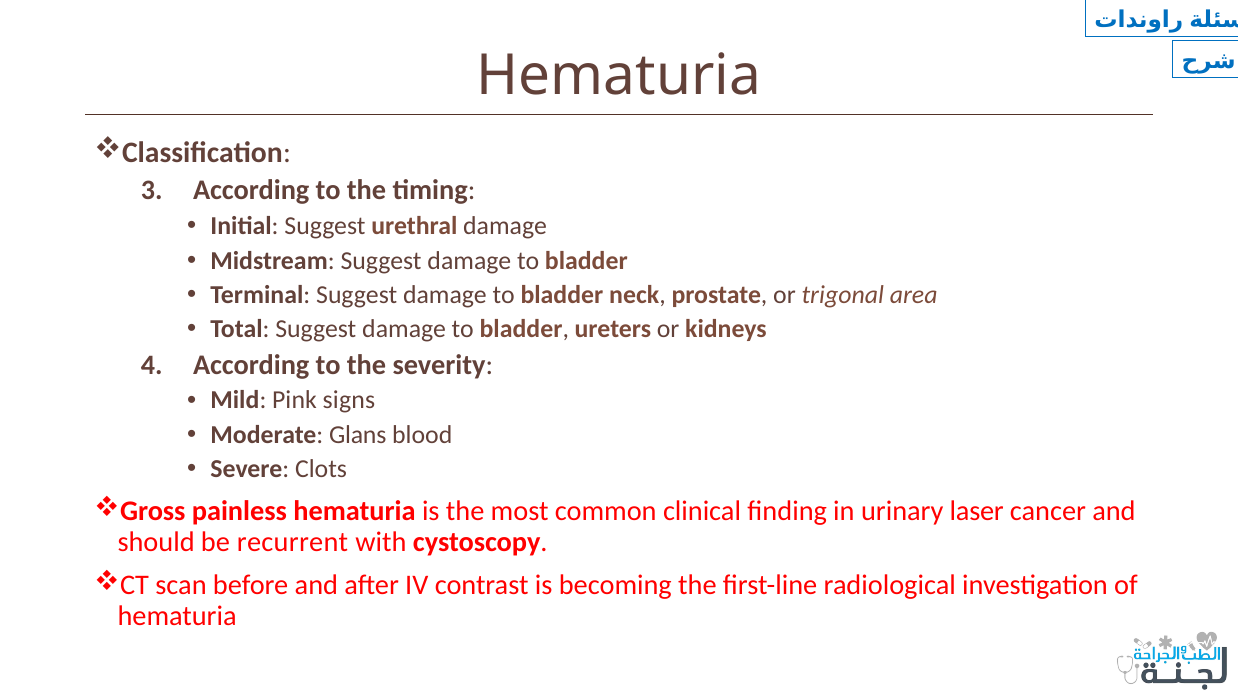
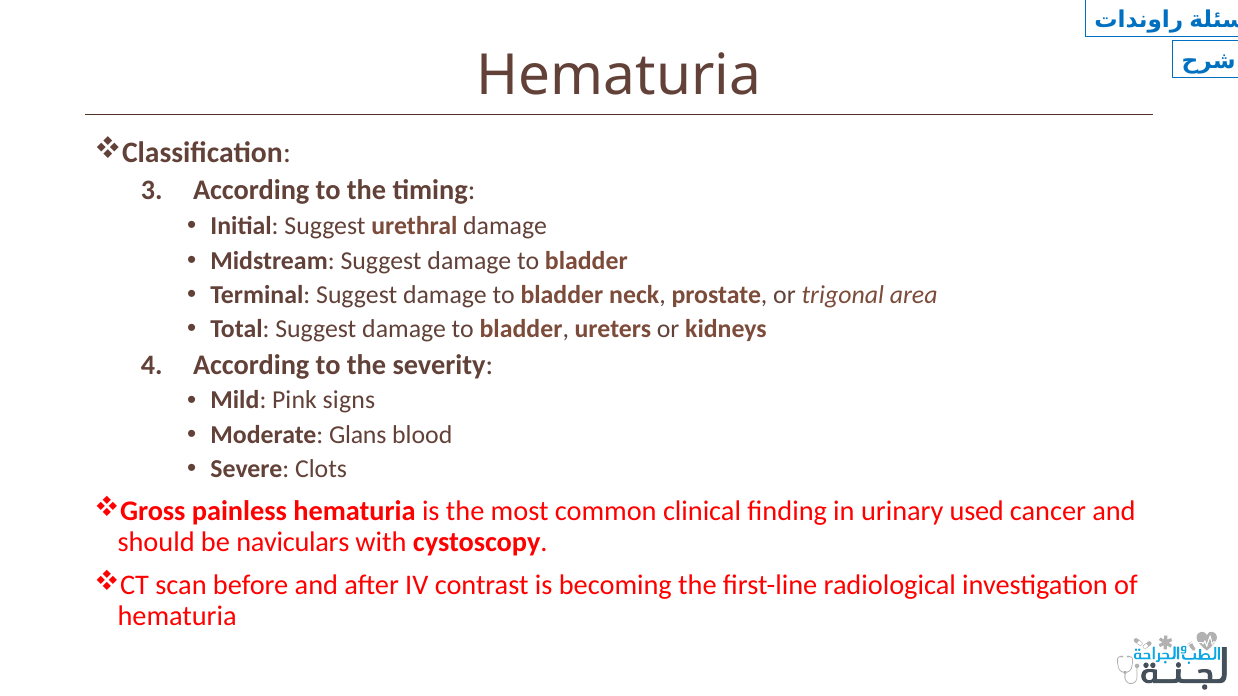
laser: laser -> used
recurrent: recurrent -> naviculars
